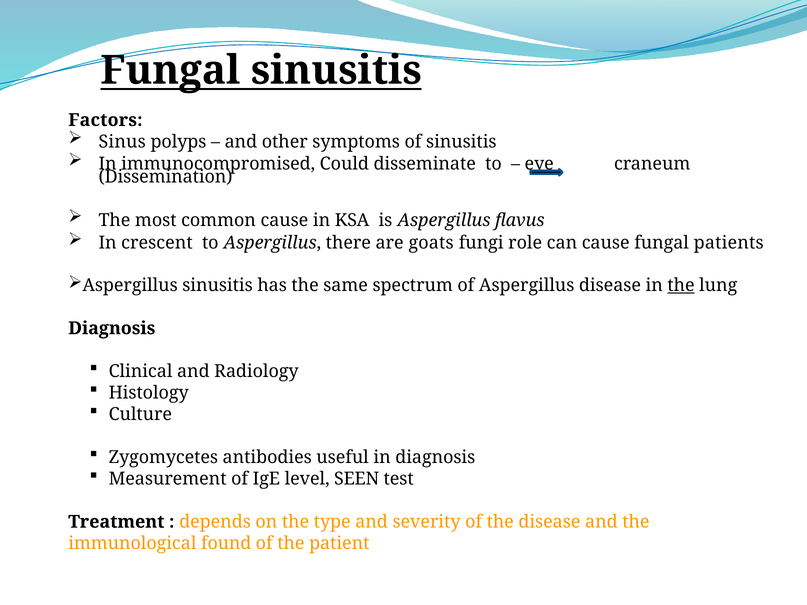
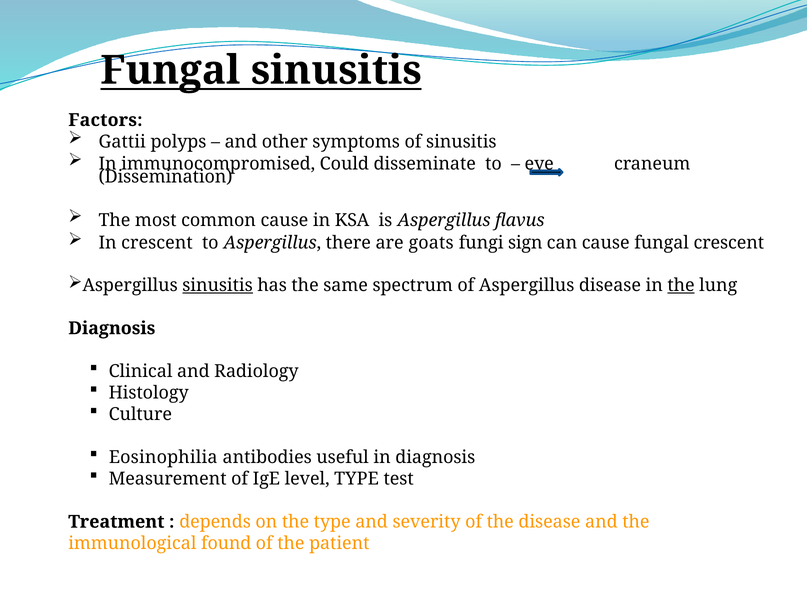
Sinus: Sinus -> Gattii
role: role -> sign
fungal patients: patients -> crescent
sinusitis at (218, 285) underline: none -> present
Zygomycetes: Zygomycetes -> Eosinophilia
level SEEN: SEEN -> TYPE
